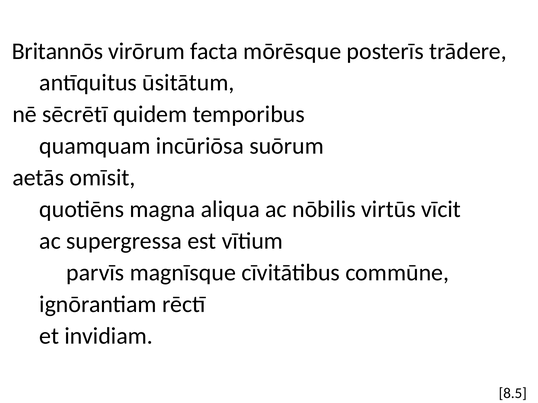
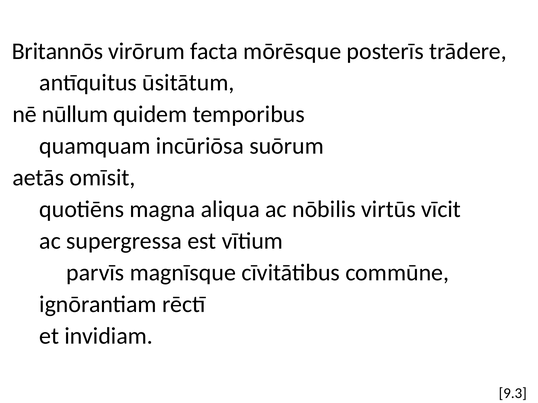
sēcrētī: sēcrētī -> nūllum
8.5: 8.5 -> 9.3
